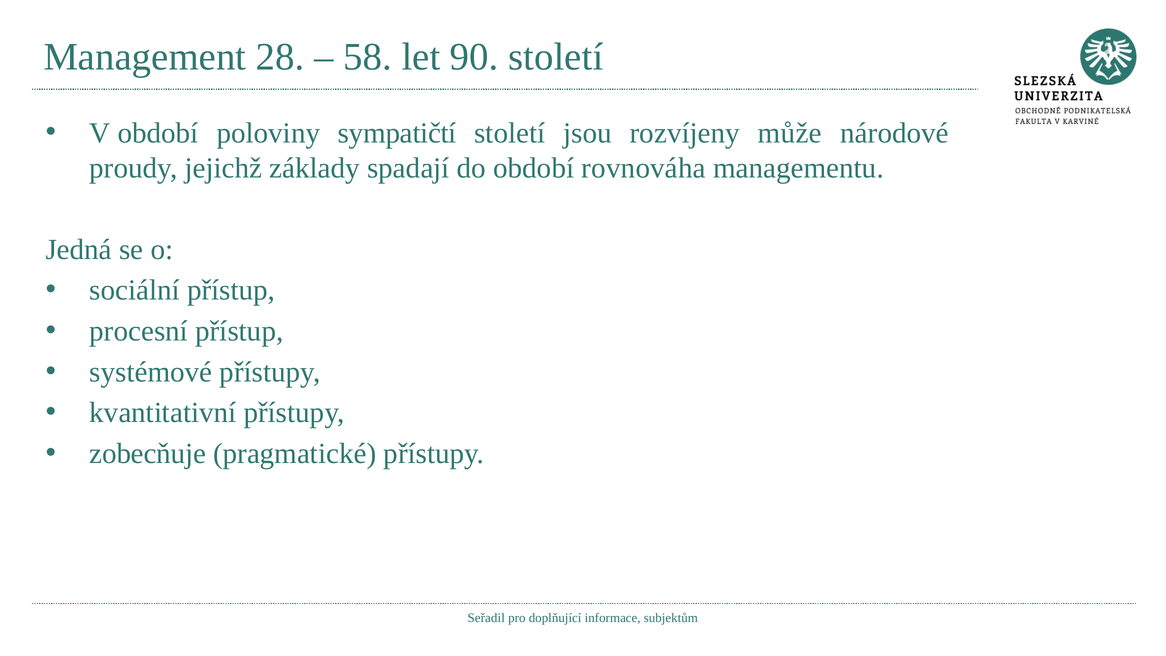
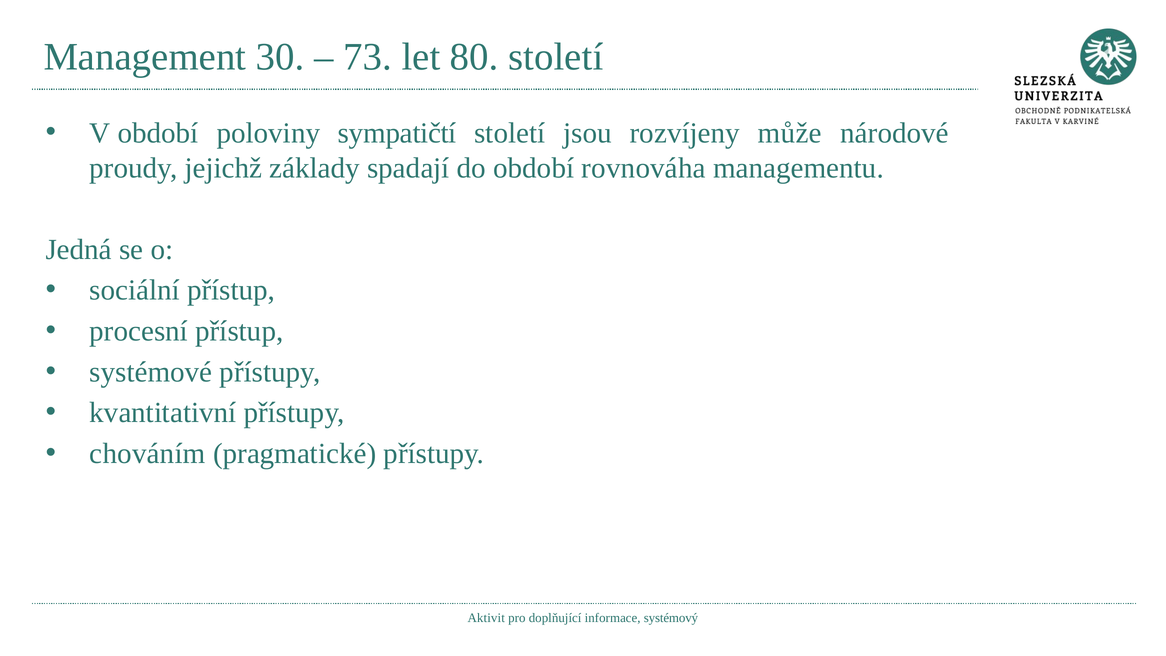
28: 28 -> 30
58: 58 -> 73
90: 90 -> 80
zobecňuje: zobecňuje -> chováním
Seřadil: Seřadil -> Aktivit
subjektům: subjektům -> systémový
